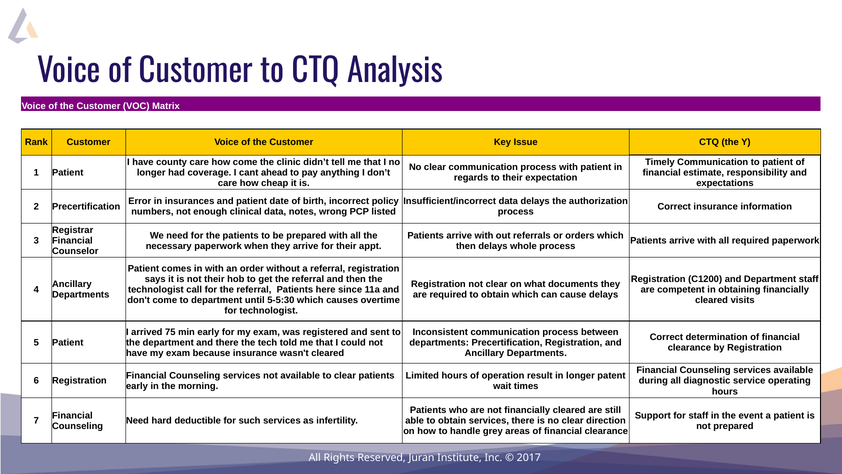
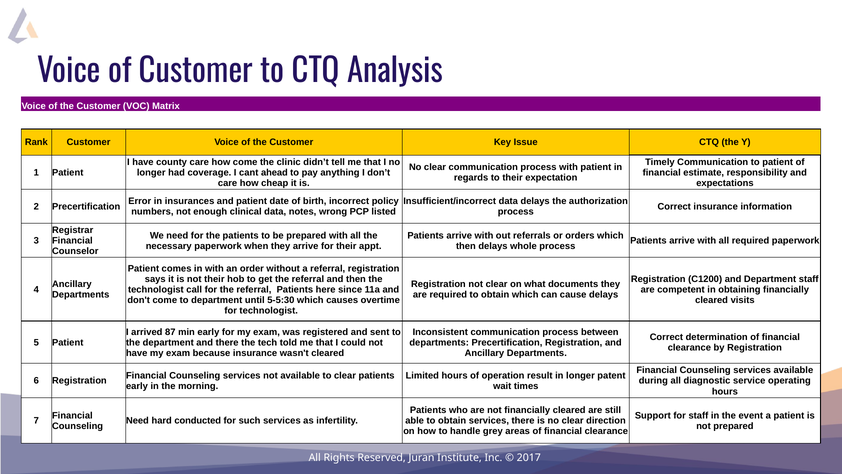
75: 75 -> 87
deductible: deductible -> conducted
